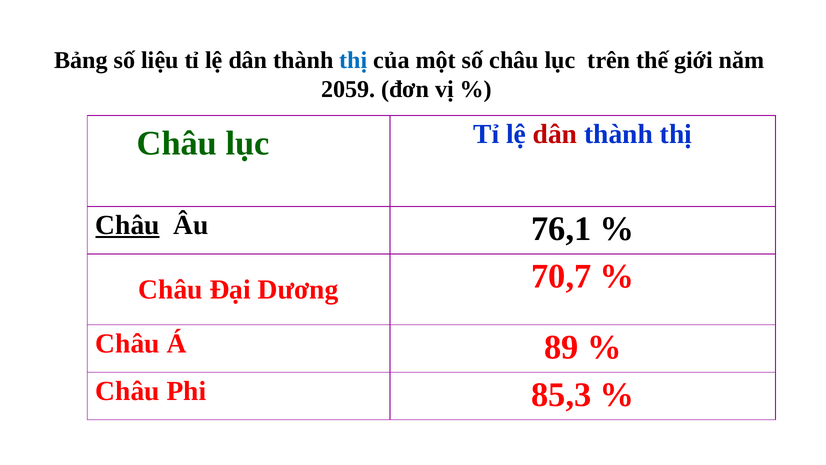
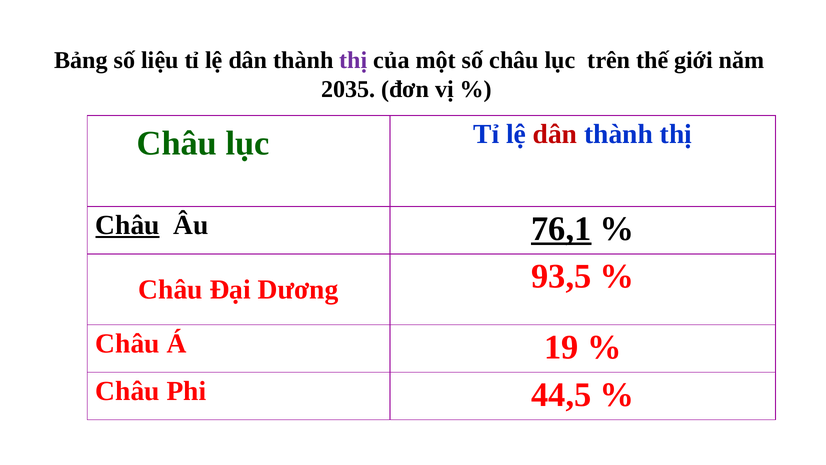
thị at (353, 60) colour: blue -> purple
2059: 2059 -> 2035
76,1 underline: none -> present
70,7: 70,7 -> 93,5
89: 89 -> 19
85,3: 85,3 -> 44,5
